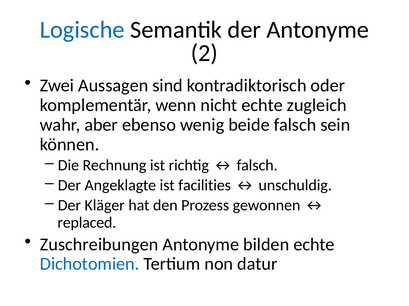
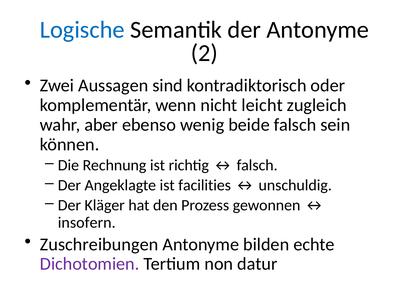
nicht echte: echte -> leicht
replaced: replaced -> insofern
Dichotomien colour: blue -> purple
